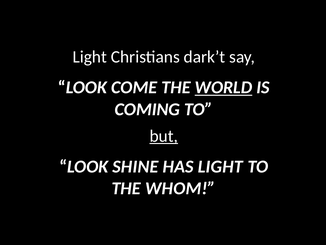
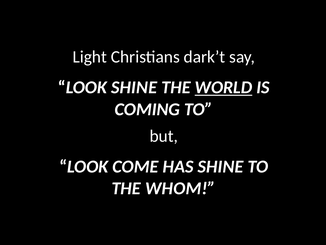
LOOK COME: COME -> SHINE
but underline: present -> none
SHINE: SHINE -> COME
HAS LIGHT: LIGHT -> SHINE
